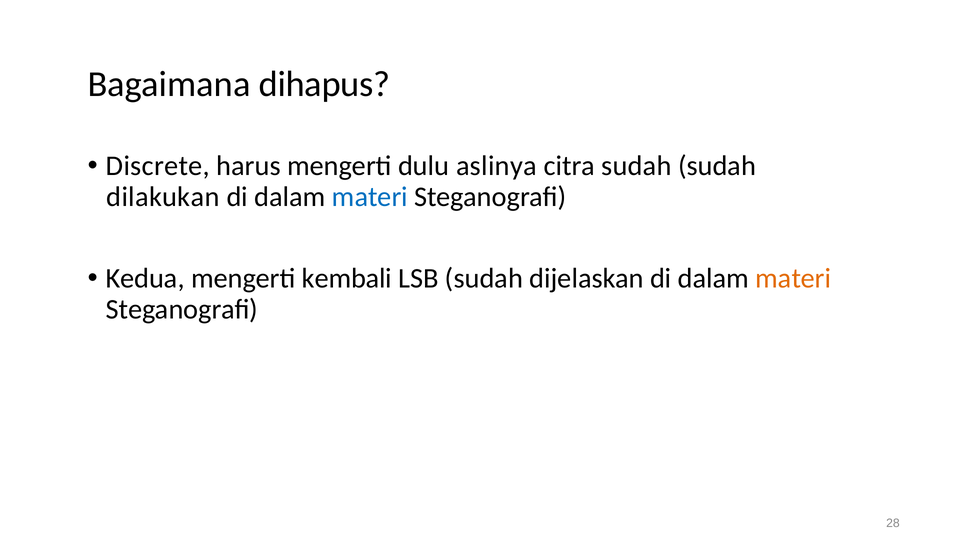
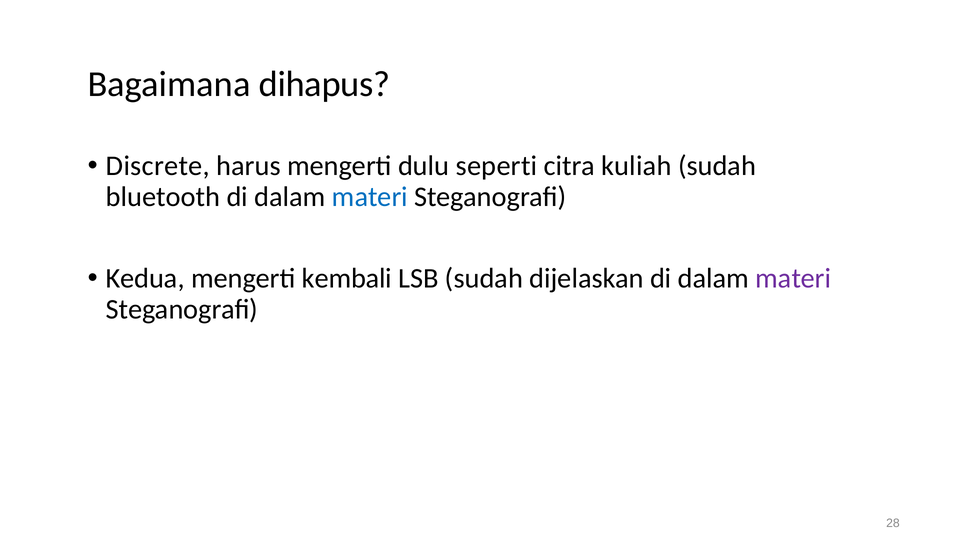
aslinya: aslinya -> seperti
citra sudah: sudah -> kuliah
dilakukan: dilakukan -> bluetooth
materi at (793, 278) colour: orange -> purple
